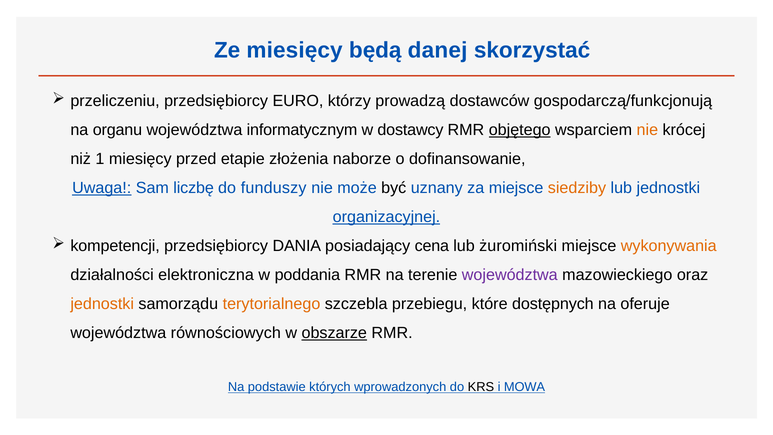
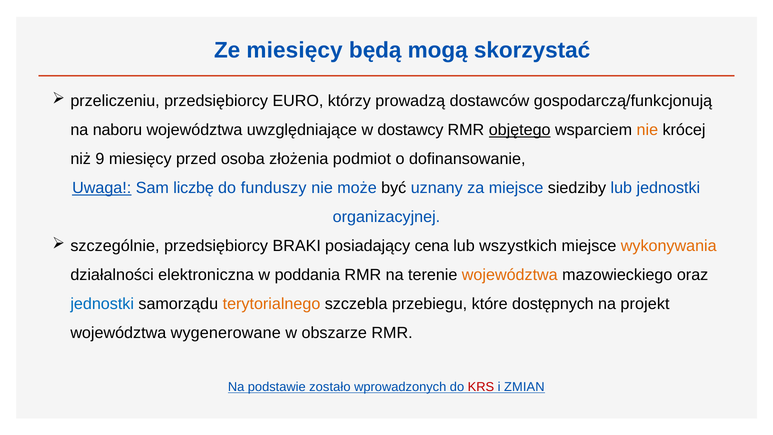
danej: danej -> mogą
organu: organu -> naboru
informatycznym: informatycznym -> uwzględniające
1: 1 -> 9
etapie: etapie -> osoba
naborze: naborze -> podmiot
siedziby colour: orange -> black
organizacyjnej underline: present -> none
kompetencji: kompetencji -> szczególnie
DANIA: DANIA -> BRAKI
żuromiński: żuromiński -> wszystkich
województwa at (510, 275) colour: purple -> orange
jednostki at (102, 304) colour: orange -> blue
oferuje: oferuje -> projekt
równościowych: równościowych -> wygenerowane
obszarze underline: present -> none
których: których -> zostało
KRS colour: black -> red
MOWA: MOWA -> ZMIAN
